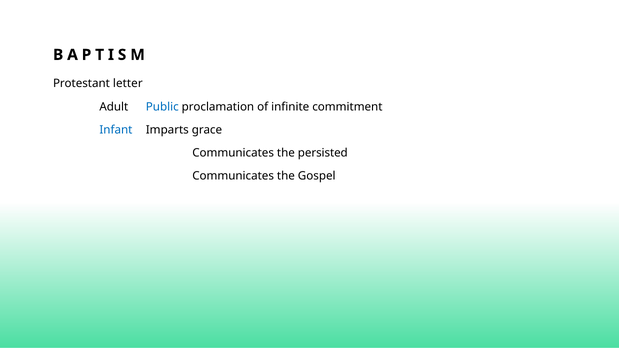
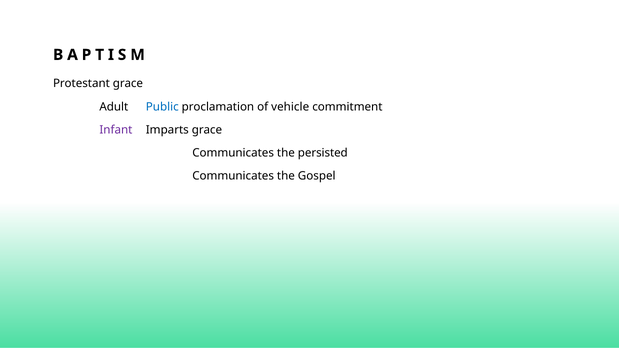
Protestant letter: letter -> grace
infinite: infinite -> vehicle
Infant colour: blue -> purple
